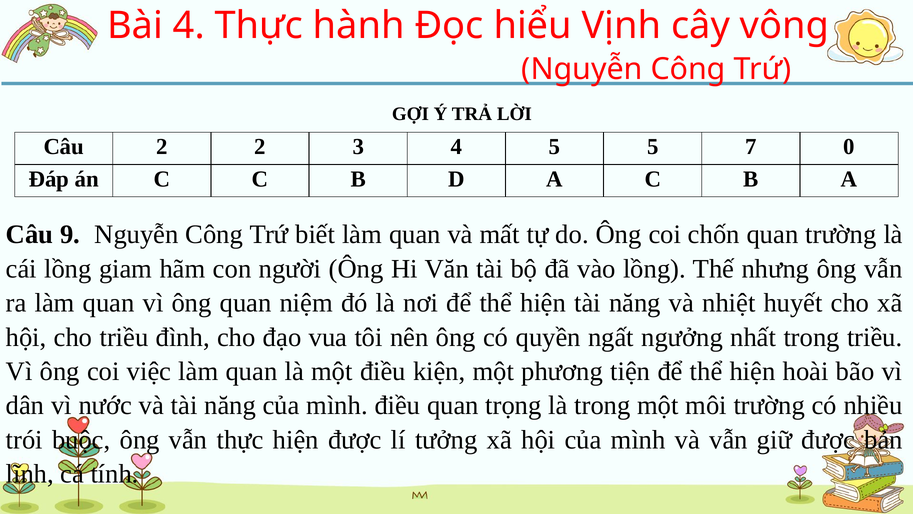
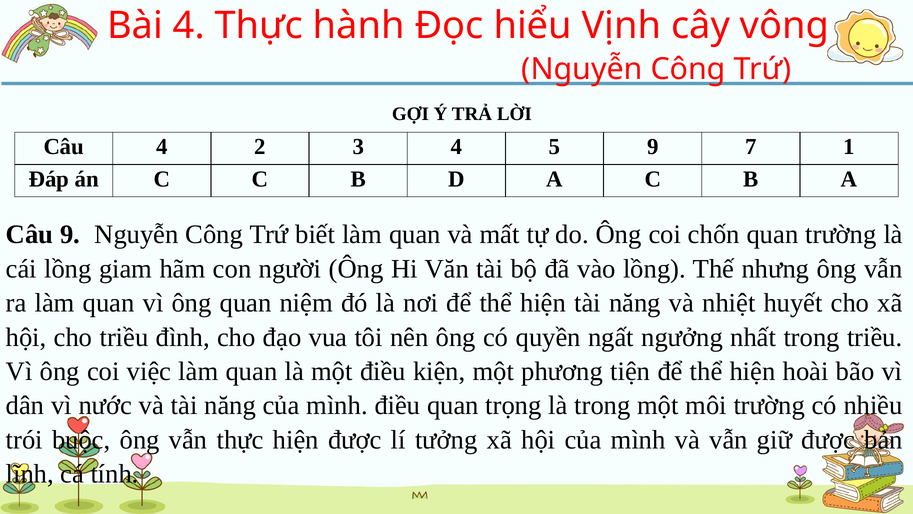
Câu 2: 2 -> 4
5 5: 5 -> 9
0: 0 -> 1
